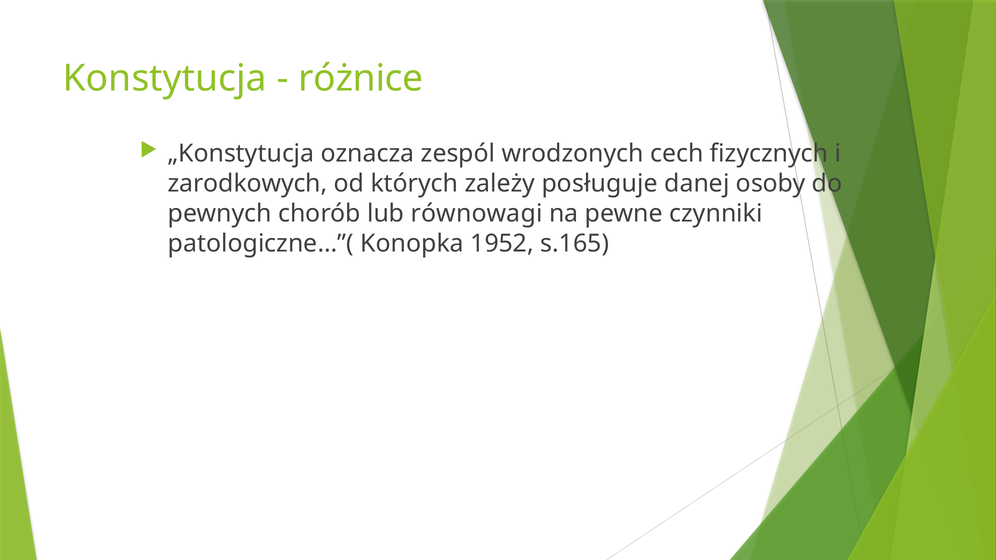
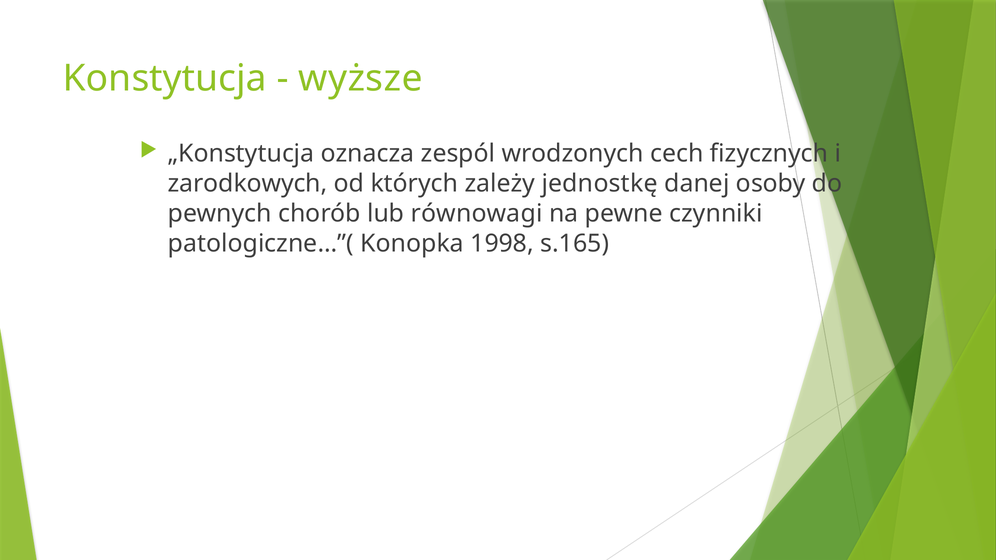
różnice: różnice -> wyższe
posługuje: posługuje -> jednostkę
1952: 1952 -> 1998
